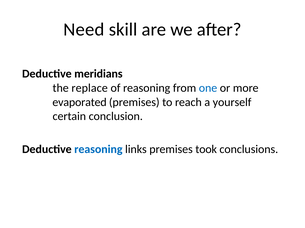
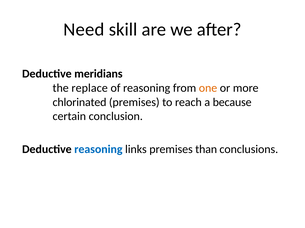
one colour: blue -> orange
evaporated: evaporated -> chlorinated
yourself: yourself -> because
took: took -> than
